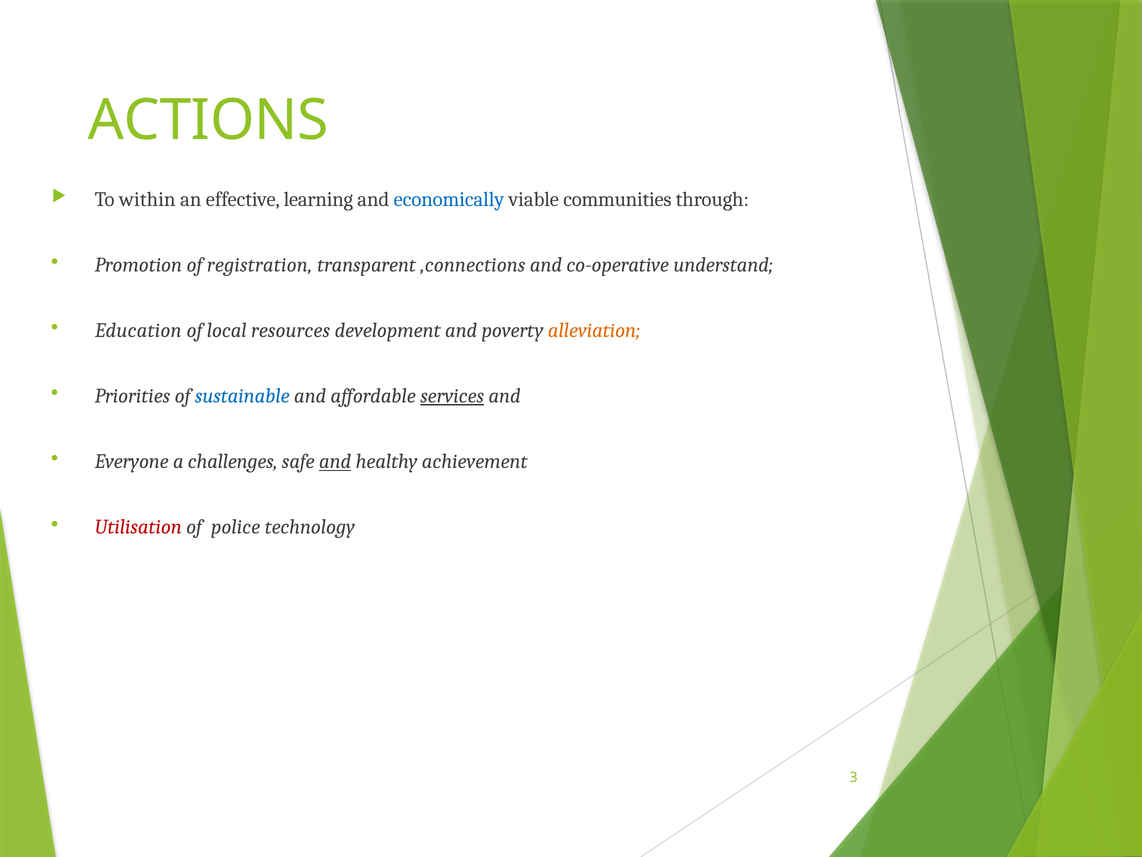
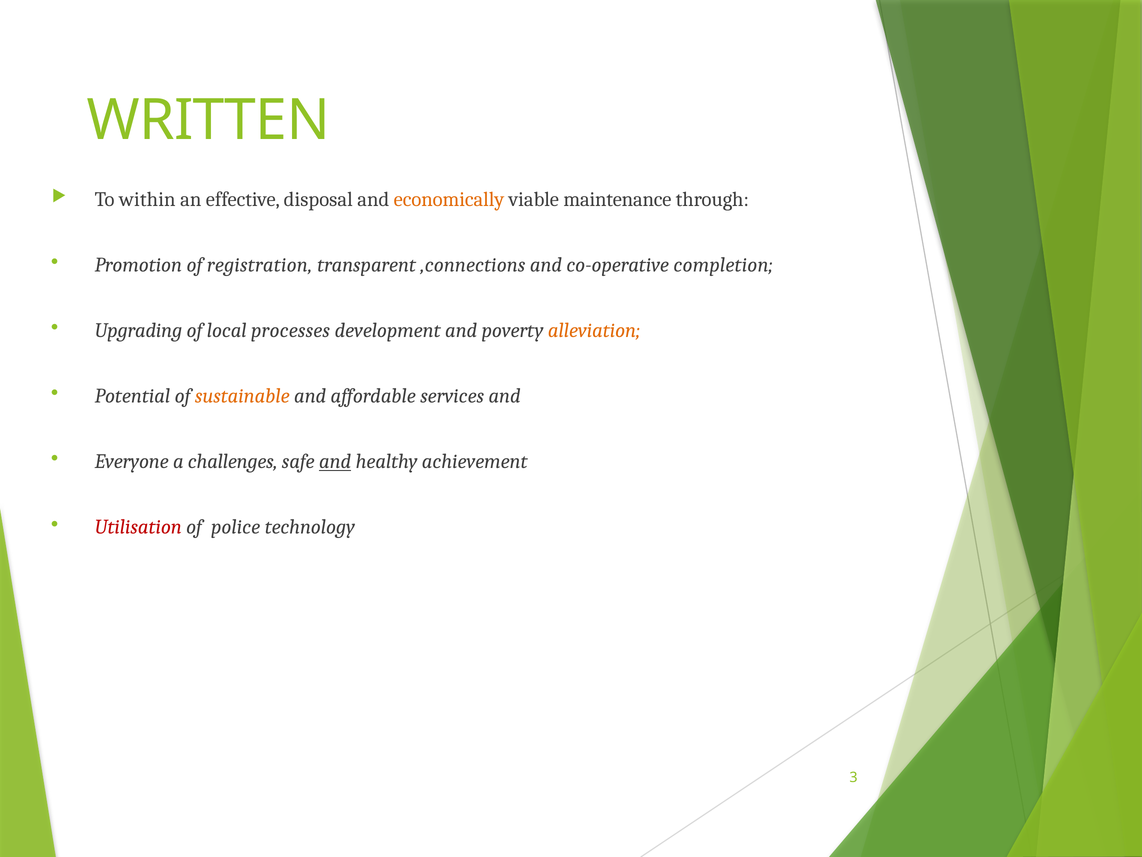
ACTIONS: ACTIONS -> WRITTEN
learning: learning -> disposal
economically colour: blue -> orange
communities: communities -> maintenance
understand: understand -> completion
Education: Education -> Upgrading
resources: resources -> processes
Priorities: Priorities -> Potential
sustainable colour: blue -> orange
services underline: present -> none
